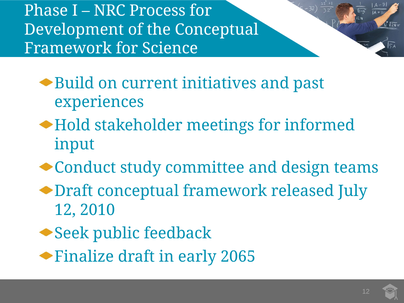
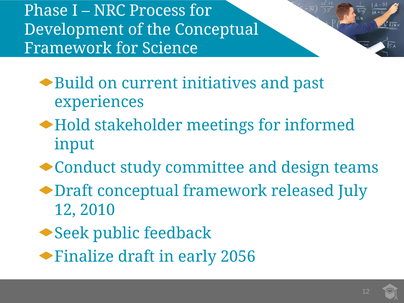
2065: 2065 -> 2056
